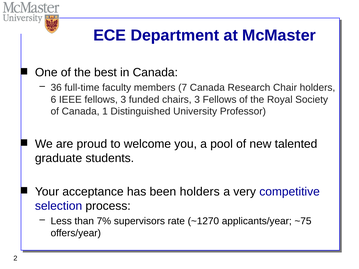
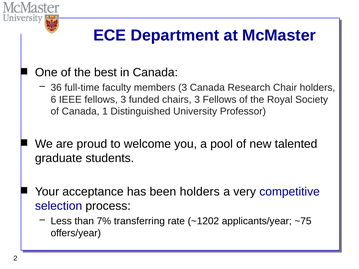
members 7: 7 -> 3
supervisors: supervisors -> transferring
~1270: ~1270 -> ~1202
